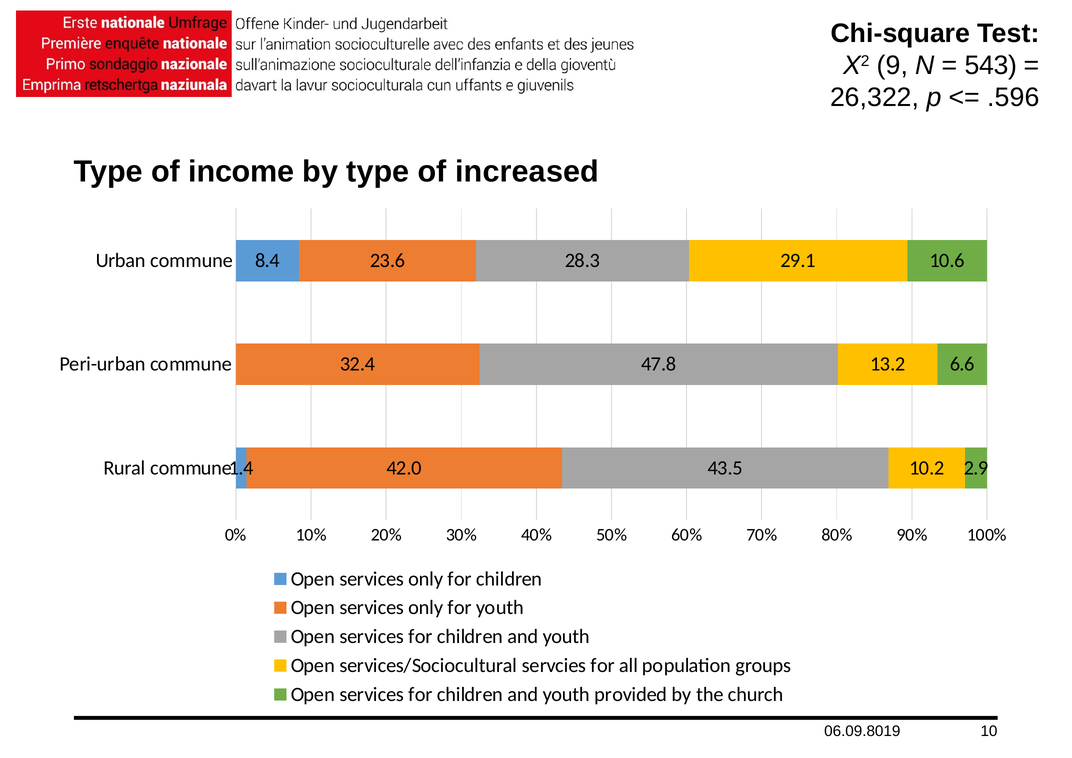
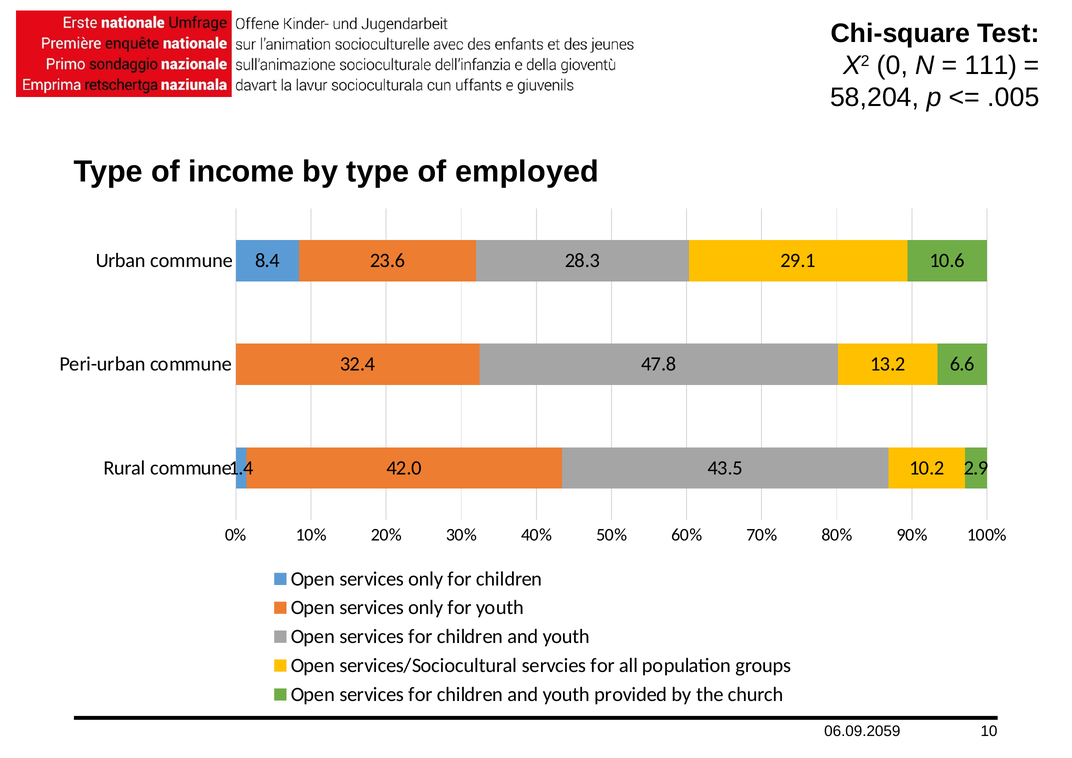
9: 9 -> 0
543: 543 -> 111
26,322: 26,322 -> 58,204
.596: .596 -> .005
increased: increased -> employed
06.09.8019: 06.09.8019 -> 06.09.2059
